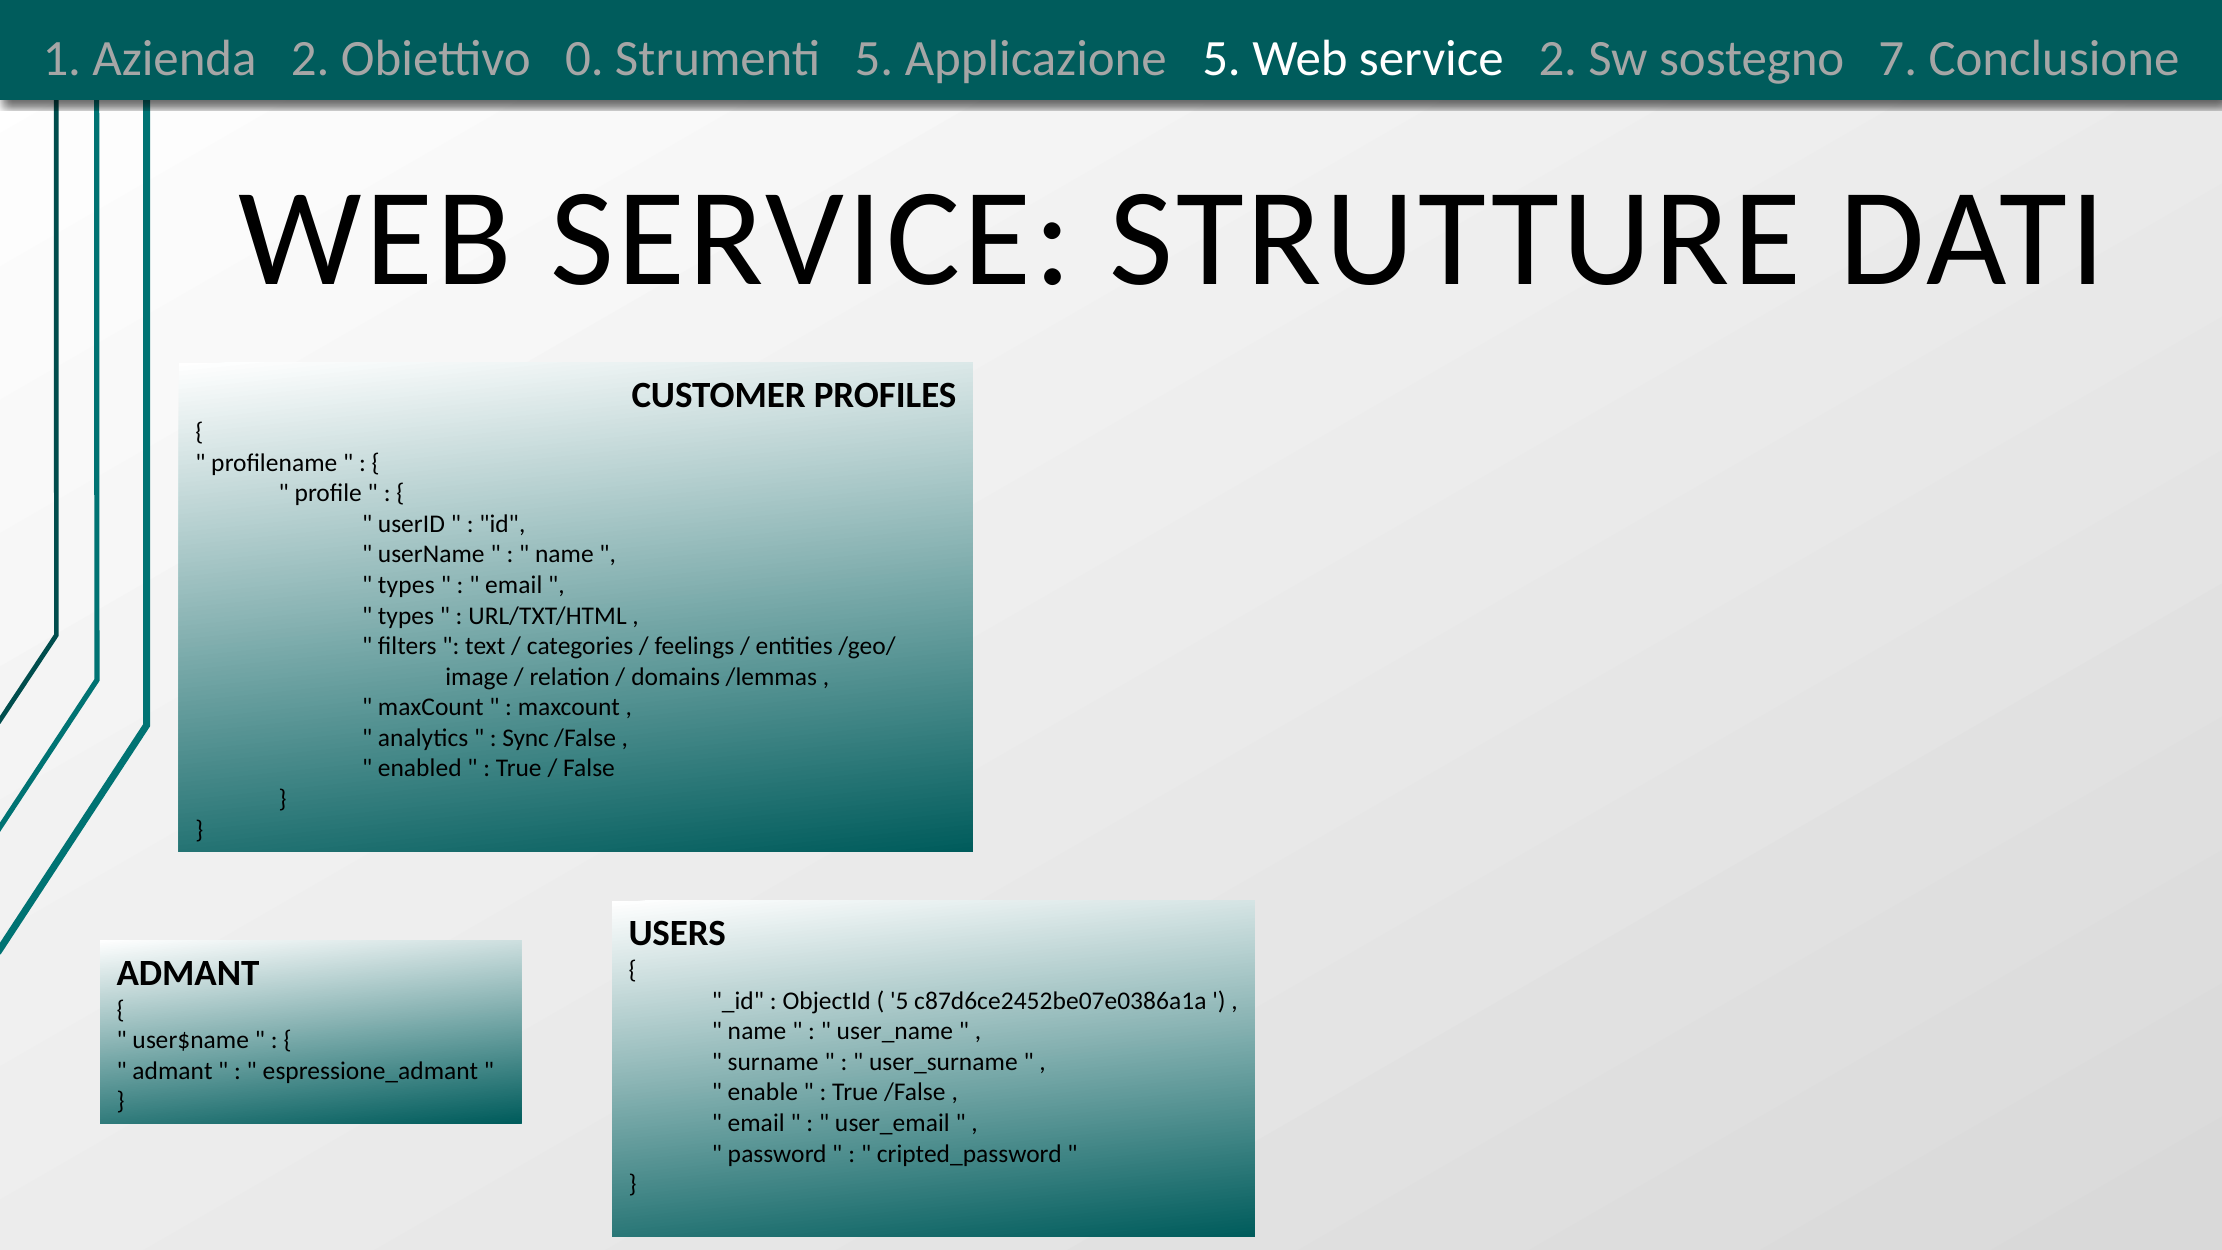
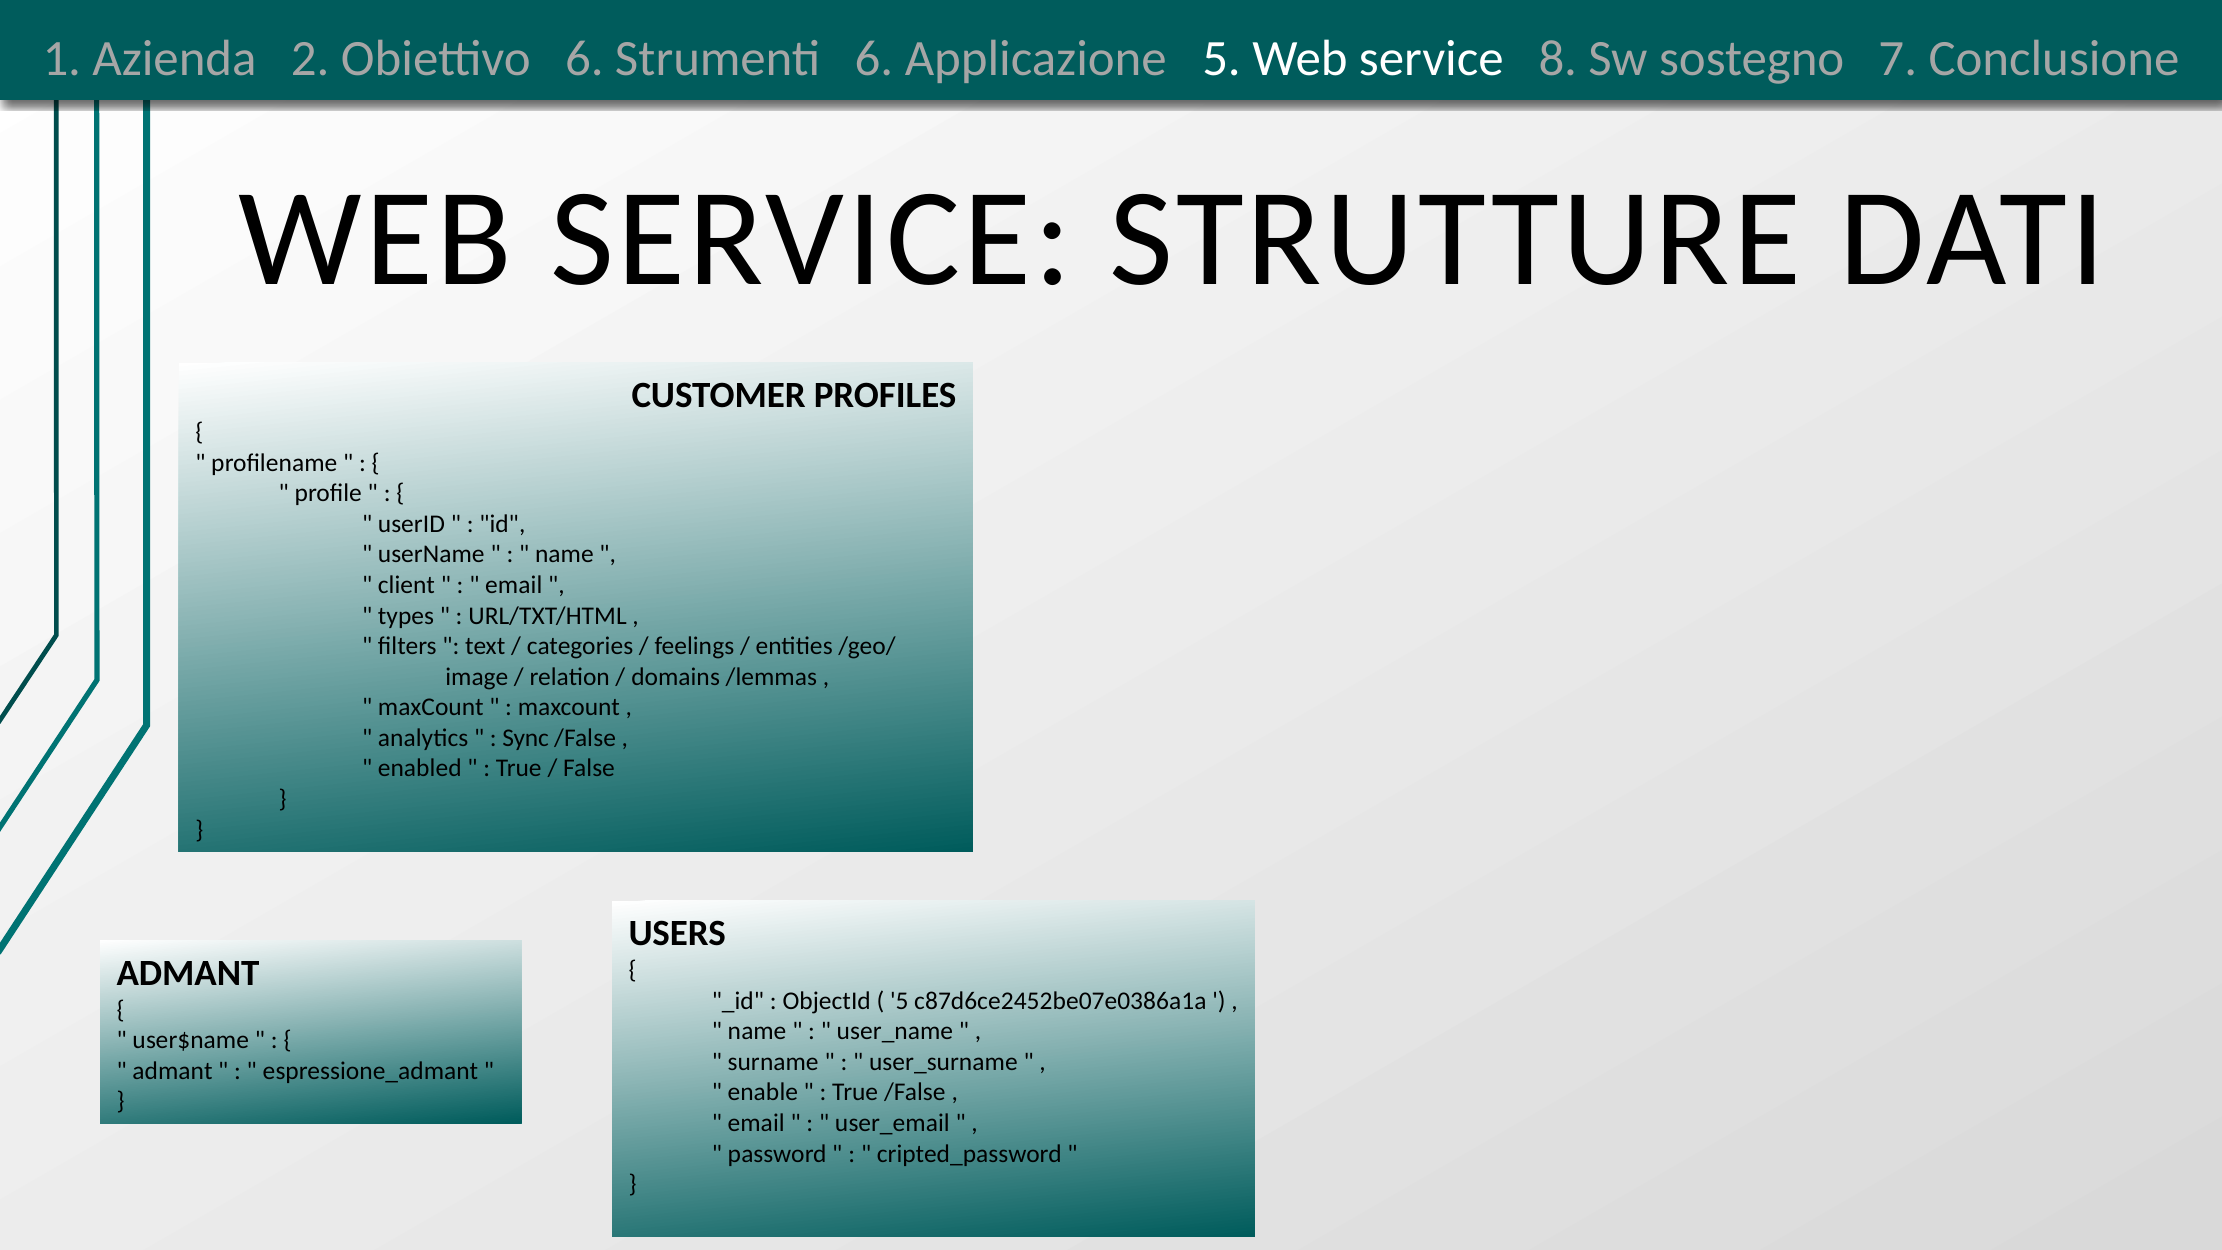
Obiettivo 0: 0 -> 6
Strumenti 5: 5 -> 6
service 2: 2 -> 8
types at (406, 585): types -> client
